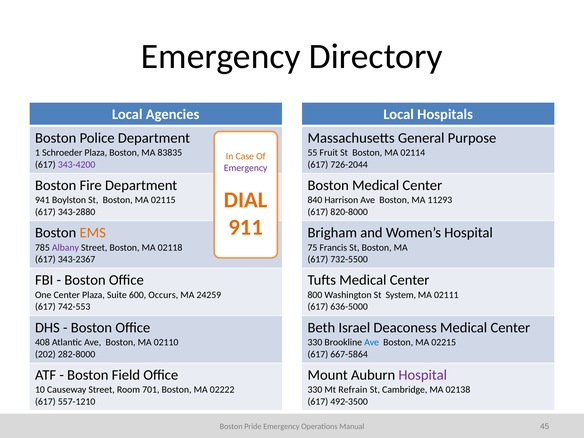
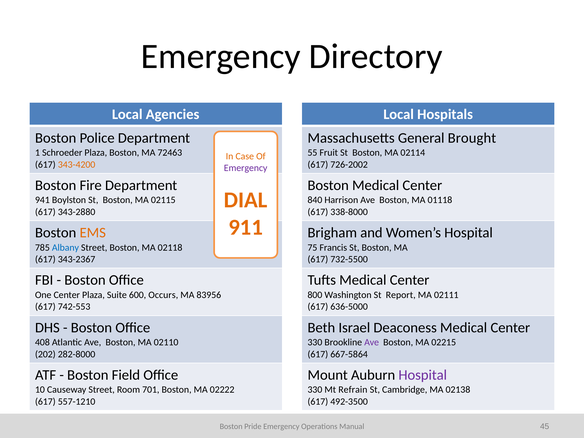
Purpose: Purpose -> Brought
83835: 83835 -> 72463
343-4200 colour: purple -> orange
726-2044: 726-2044 -> 726-2002
11293: 11293 -> 01118
820-8000: 820-8000 -> 338-8000
Albany colour: purple -> blue
24259: 24259 -> 83956
System: System -> Report
Ave at (372, 342) colour: blue -> purple
